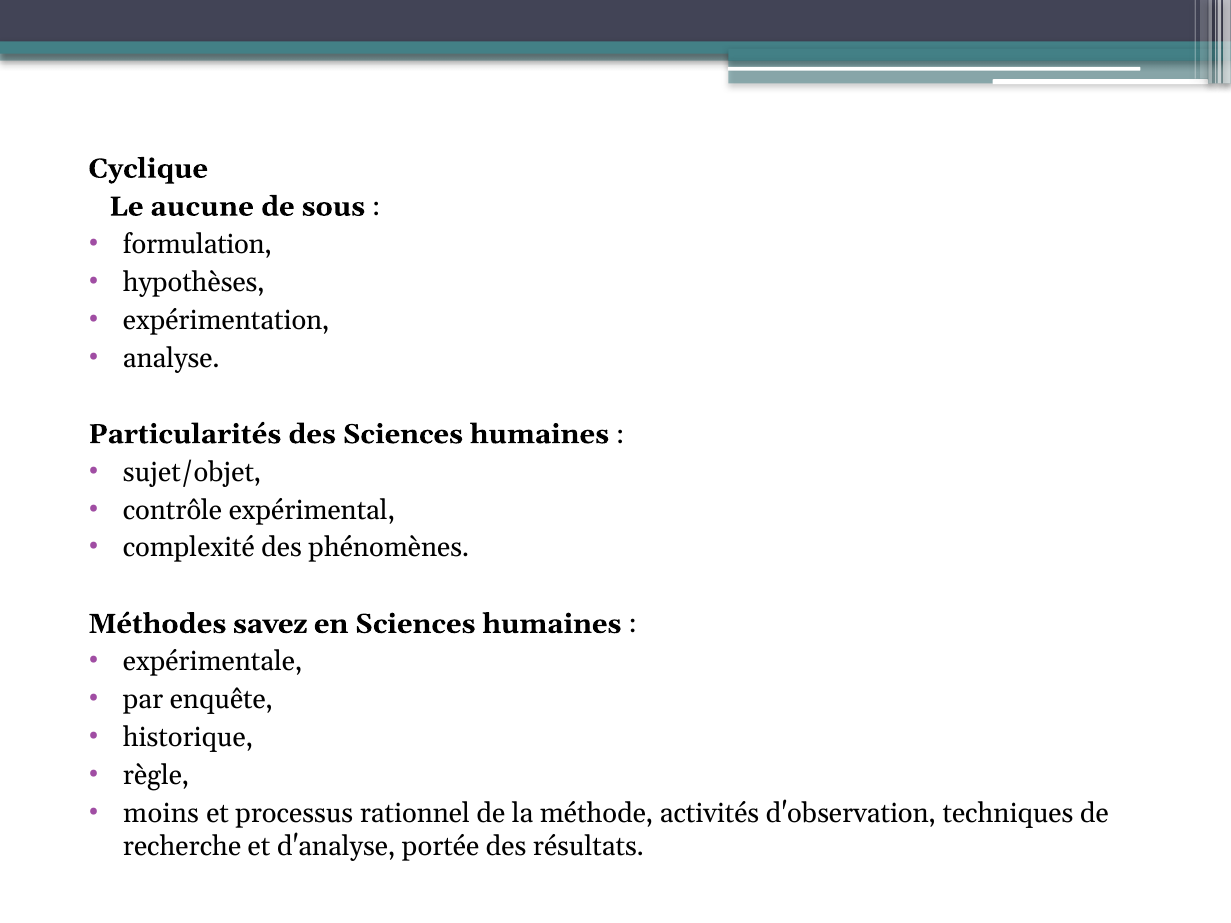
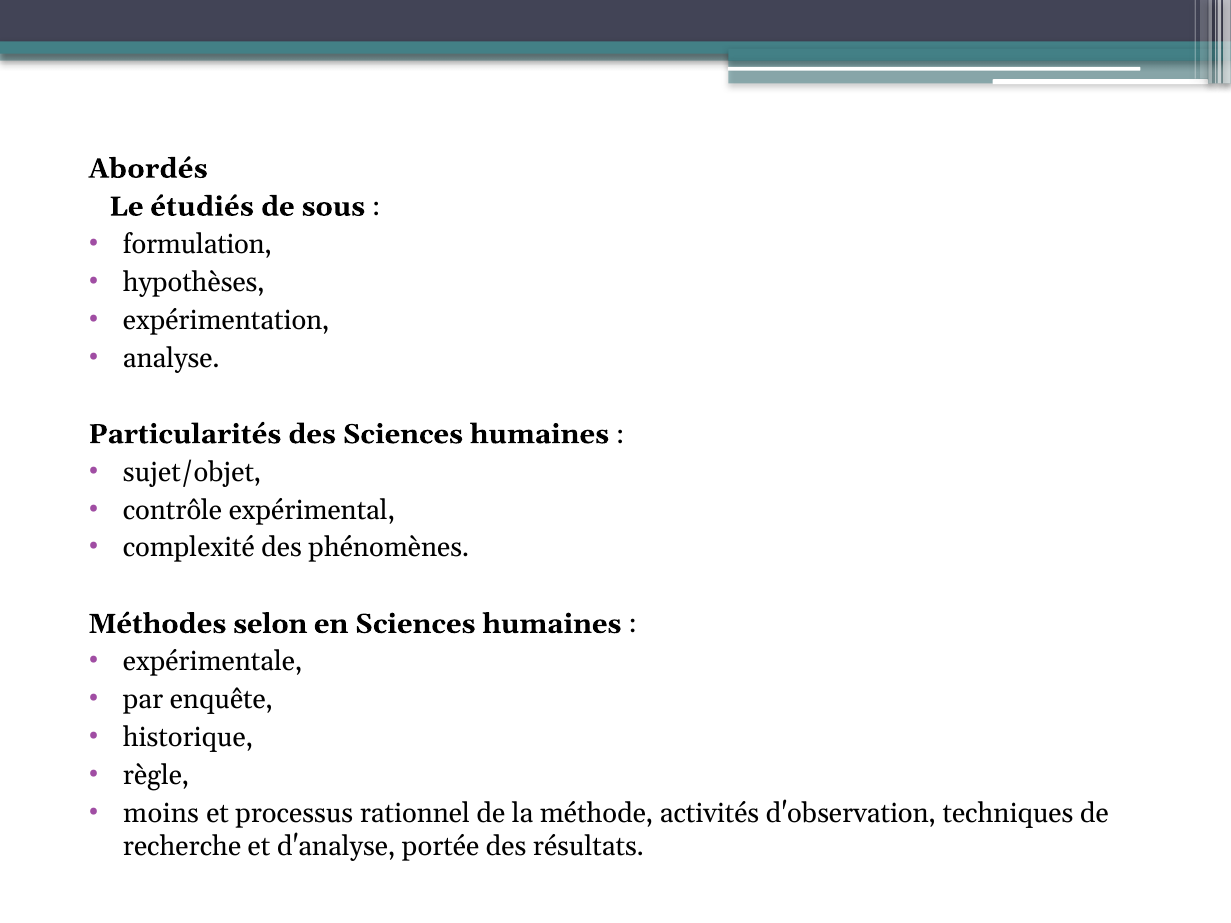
Cyclique: Cyclique -> Abordés
aucune: aucune -> étudiés
savez: savez -> selon
